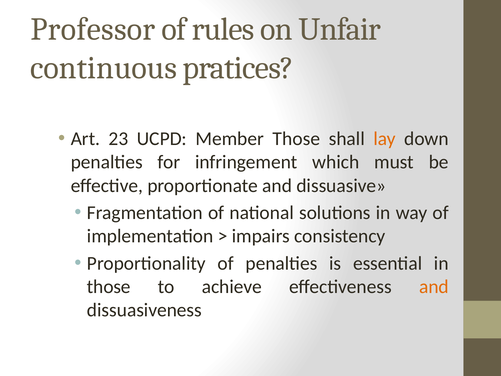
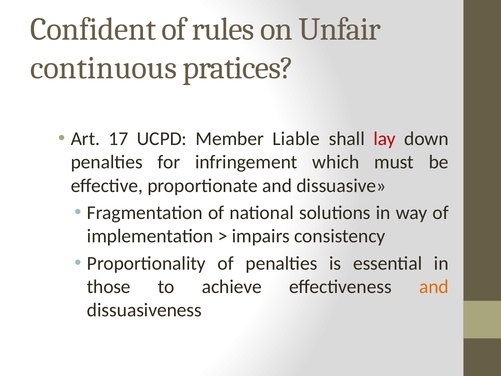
Professor: Professor -> Confident
23: 23 -> 17
Member Those: Those -> Liable
lay colour: orange -> red
